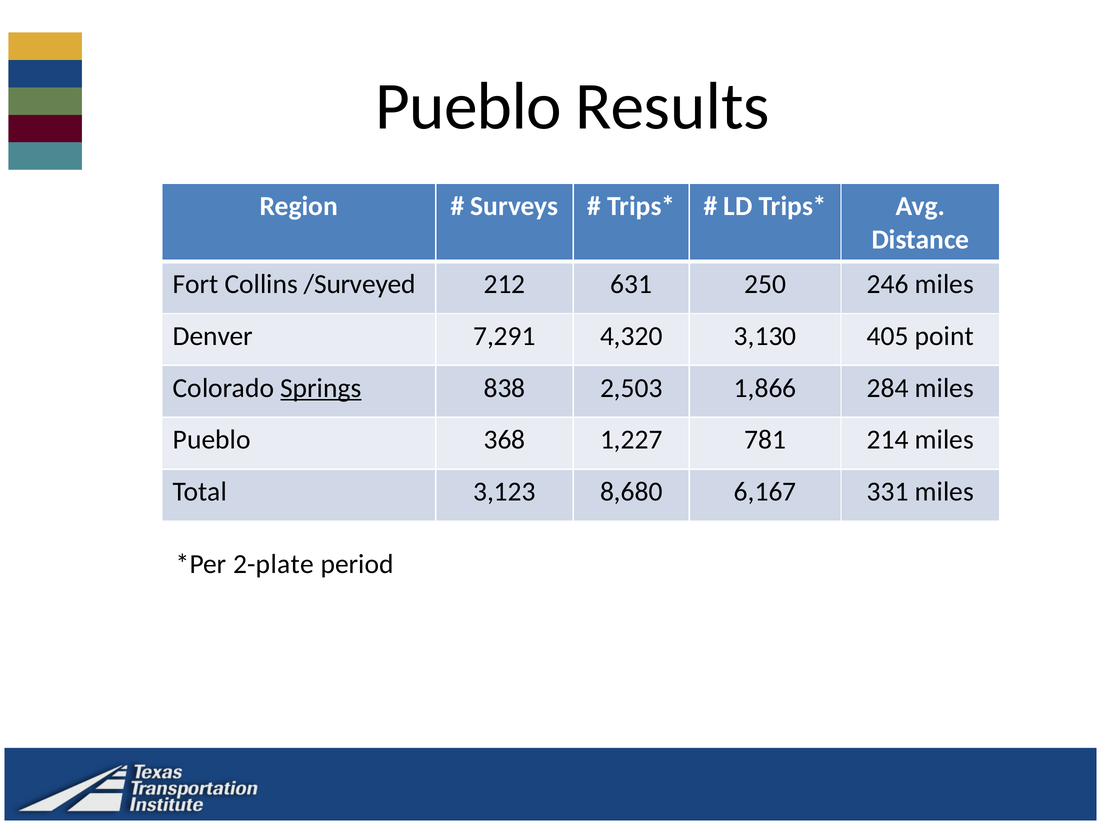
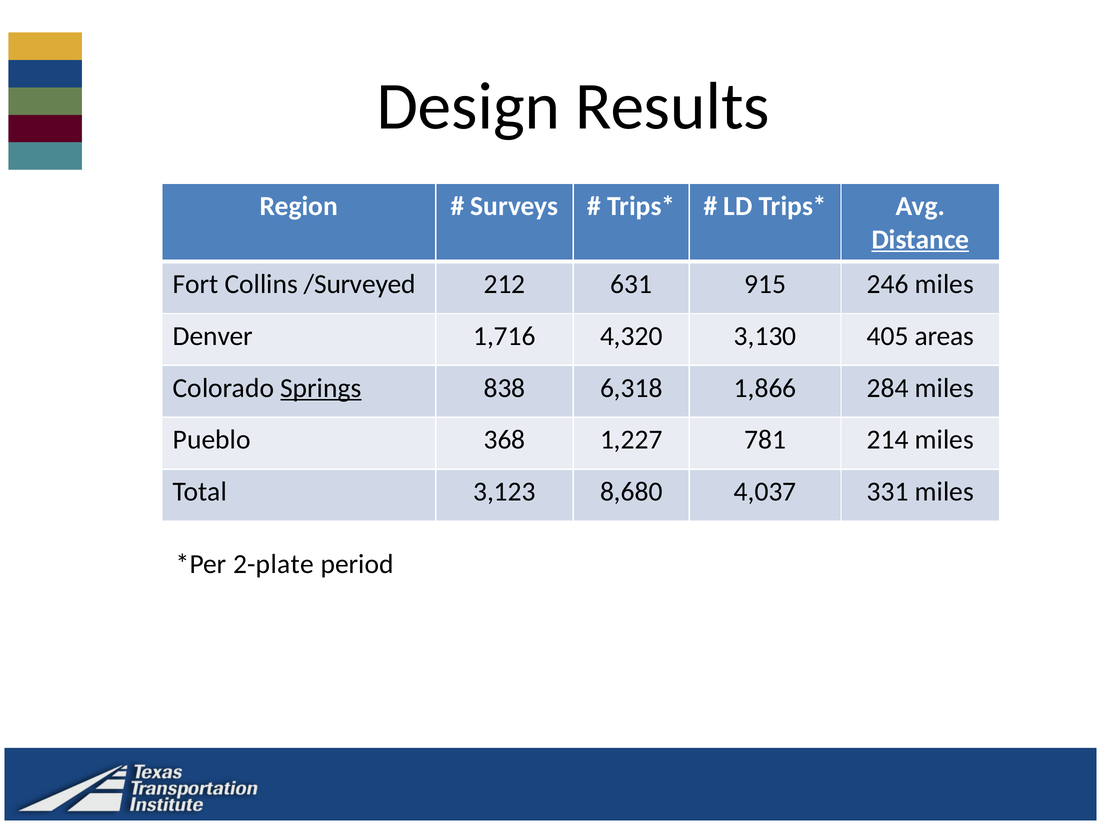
Pueblo at (469, 107): Pueblo -> Design
Distance underline: none -> present
250: 250 -> 915
7,291: 7,291 -> 1,716
point: point -> areas
2,503: 2,503 -> 6,318
6,167: 6,167 -> 4,037
